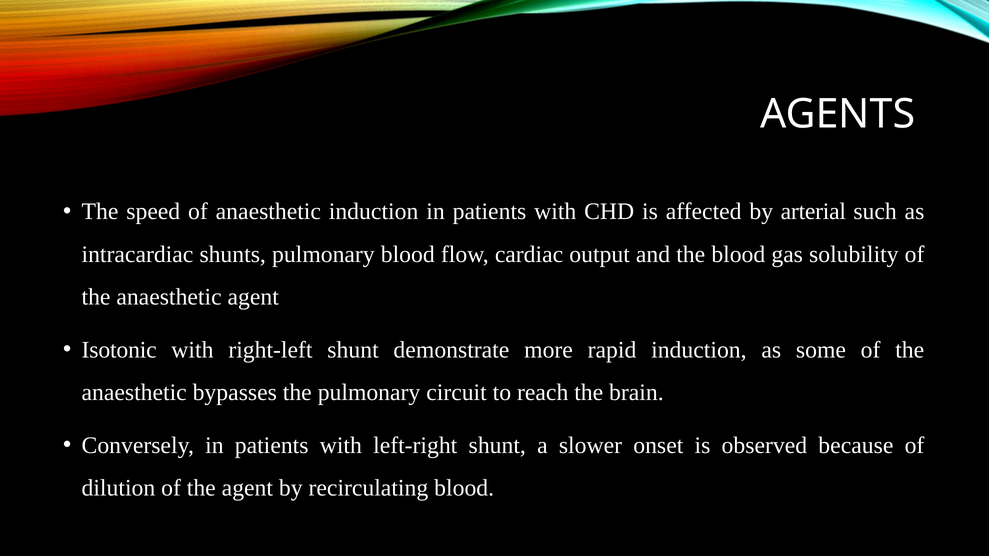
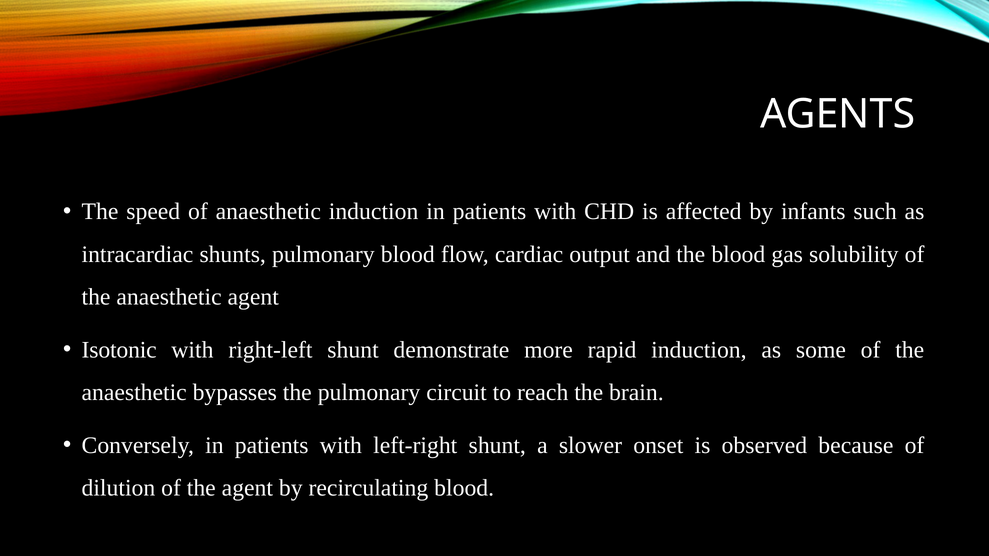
arterial: arterial -> infants
